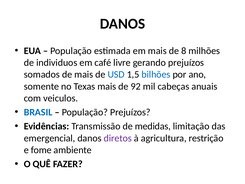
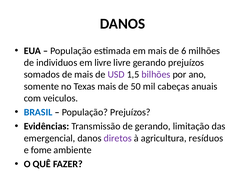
8: 8 -> 6
em café: café -> livre
USD colour: blue -> purple
bilhões colour: blue -> purple
92: 92 -> 50
de medidas: medidas -> gerando
restrição: restrição -> resíduos
